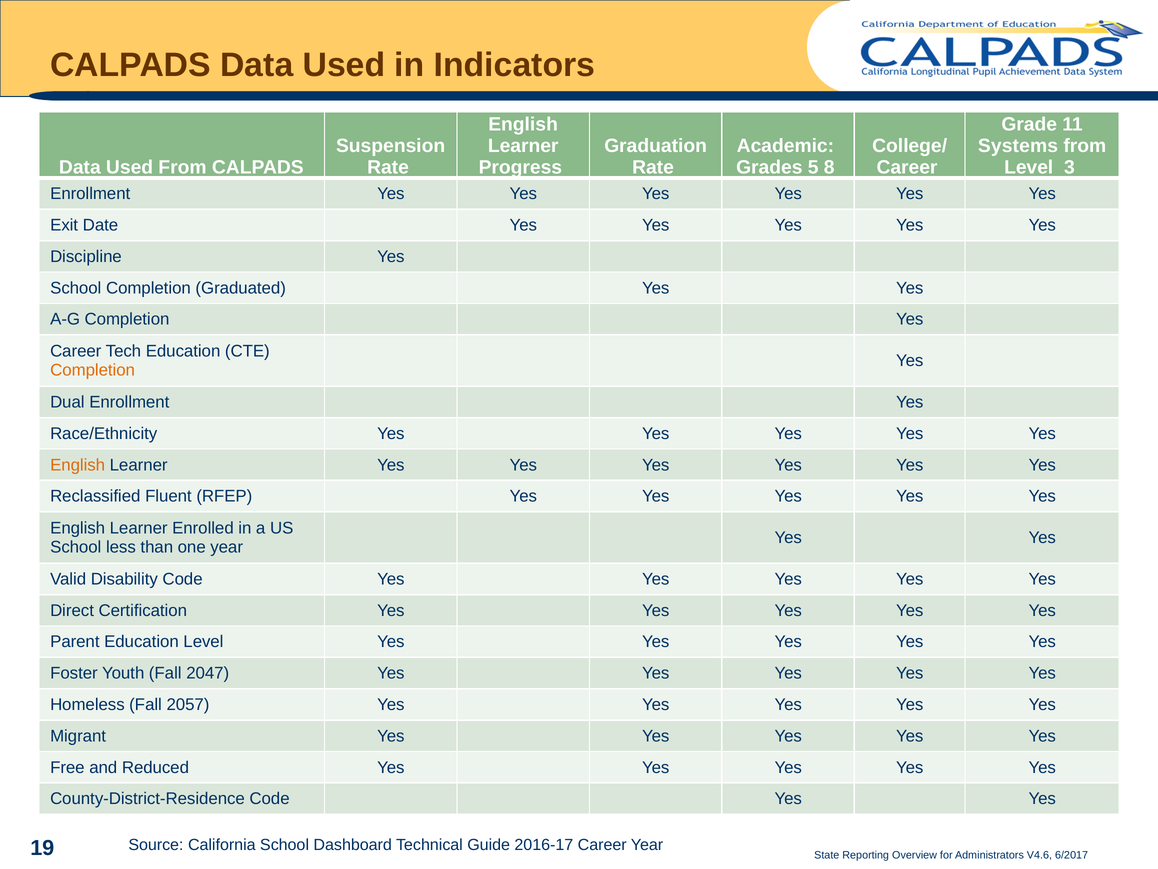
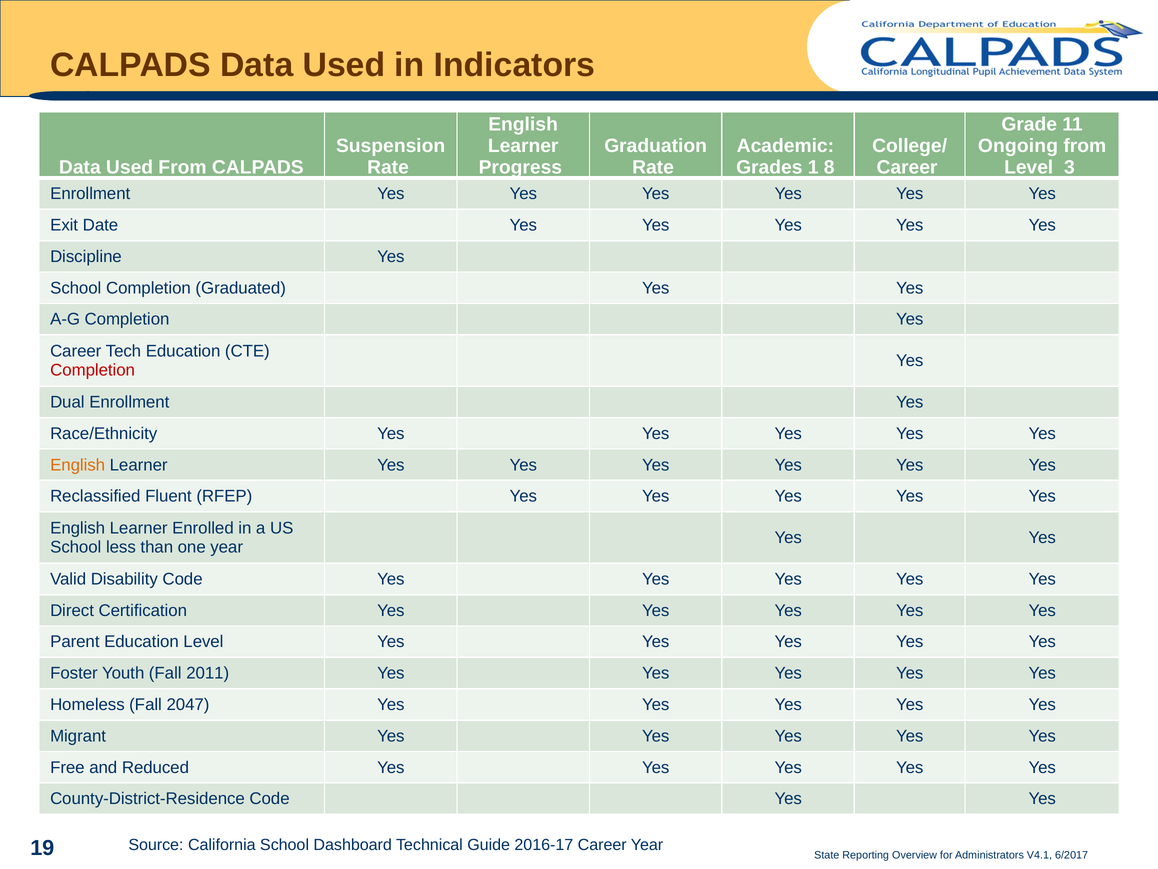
Systems: Systems -> Ongoing
5: 5 -> 1
Completion at (93, 370) colour: orange -> red
2047: 2047 -> 2011
2057: 2057 -> 2047
V4.6: V4.6 -> V4.1
